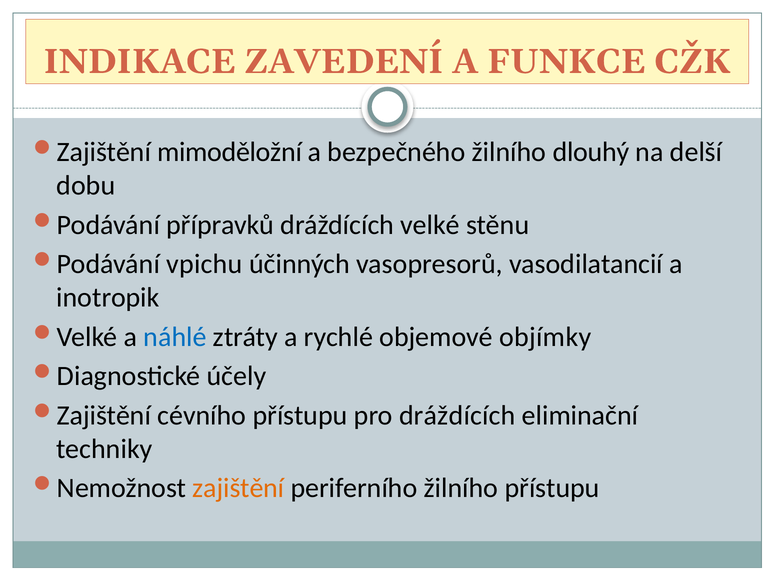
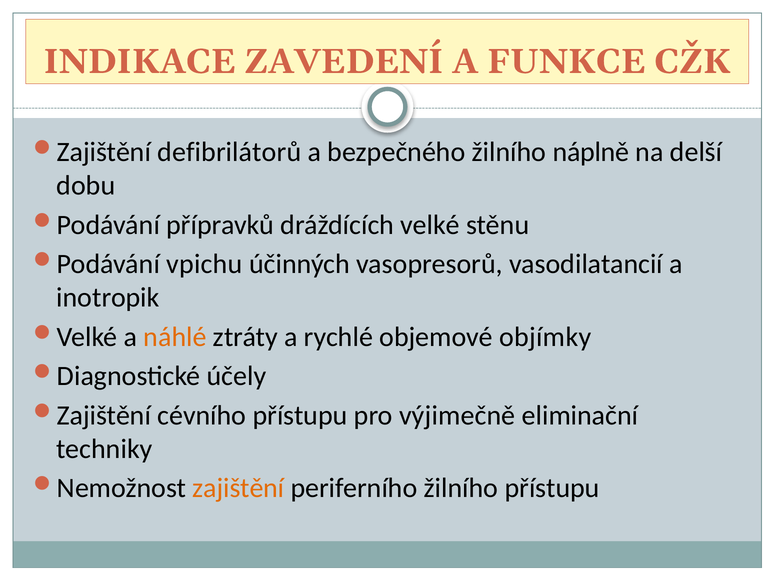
mimoděložní: mimoděložní -> defibrilátorů
dlouhý: dlouhý -> náplně
náhlé colour: blue -> orange
pro dráždících: dráždících -> výjimečně
